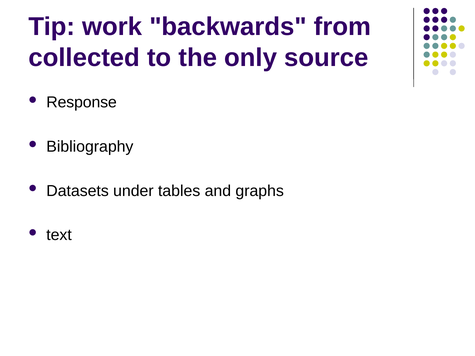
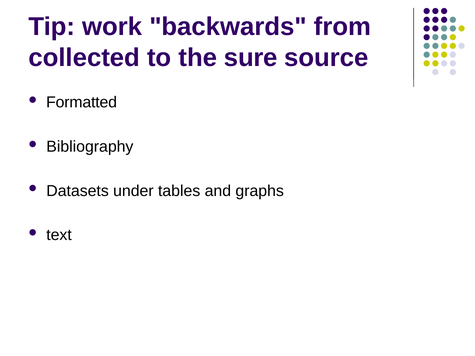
only: only -> sure
Response: Response -> Formatted
